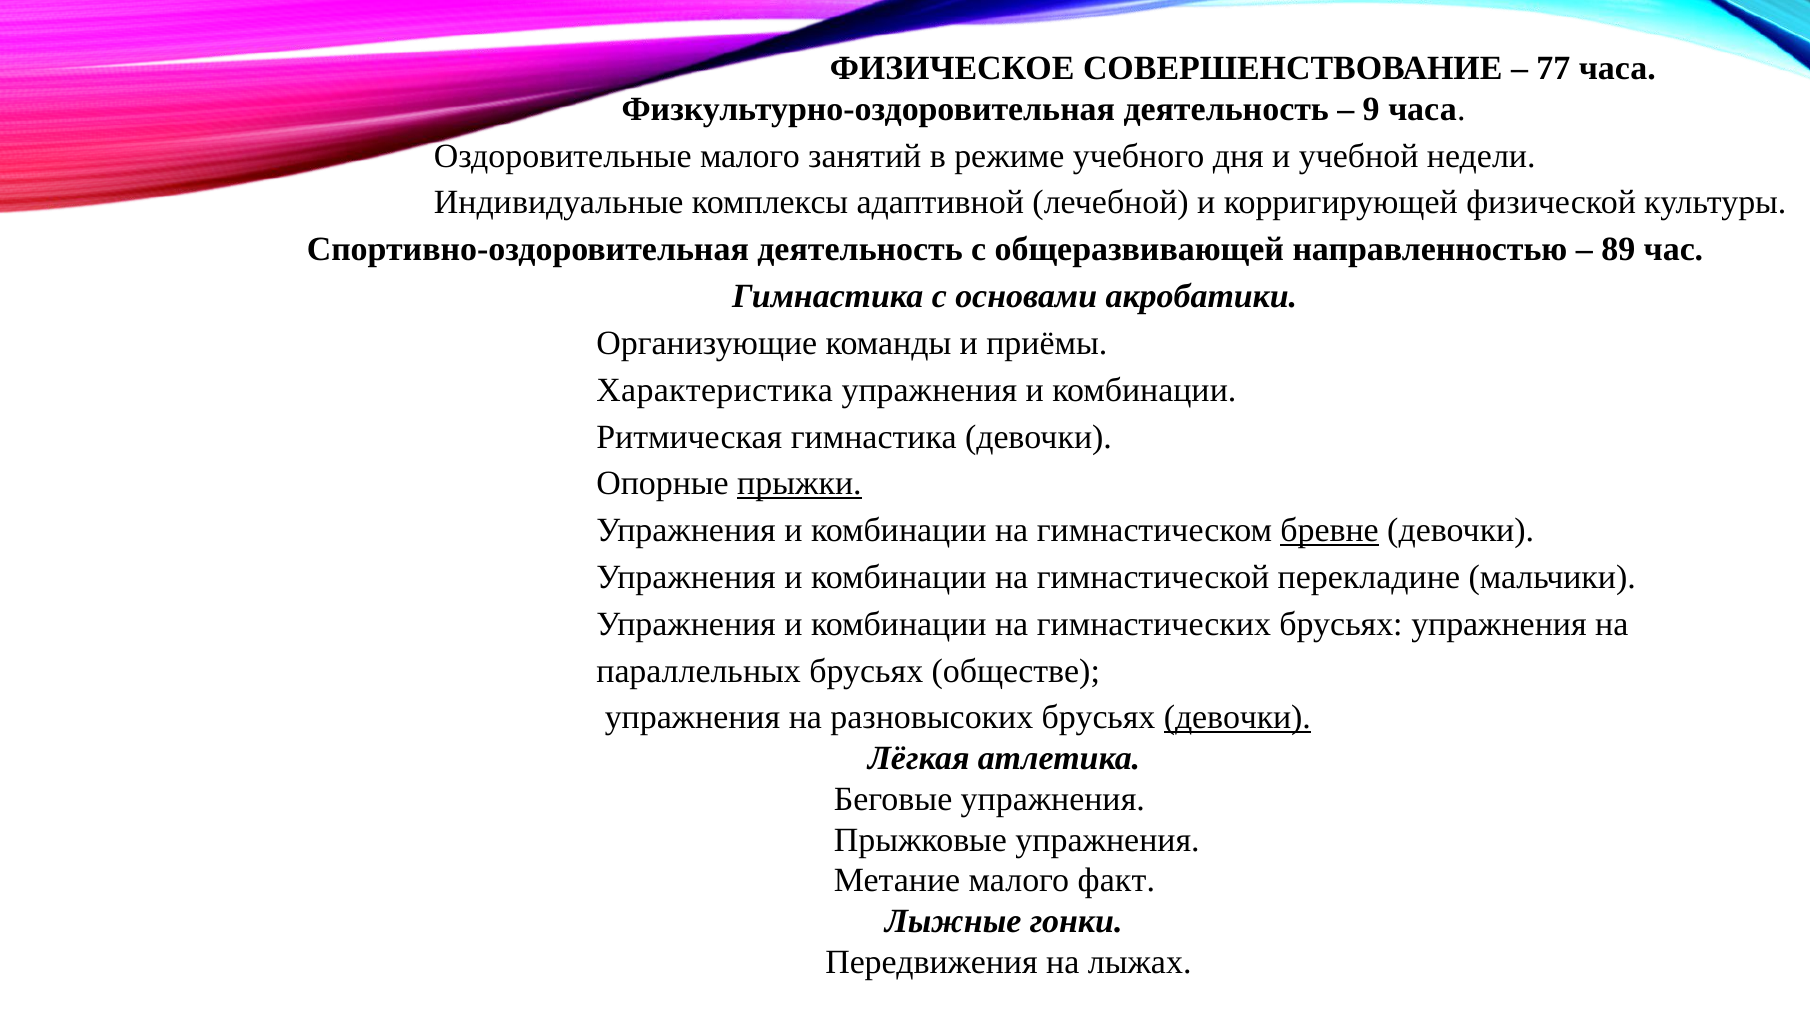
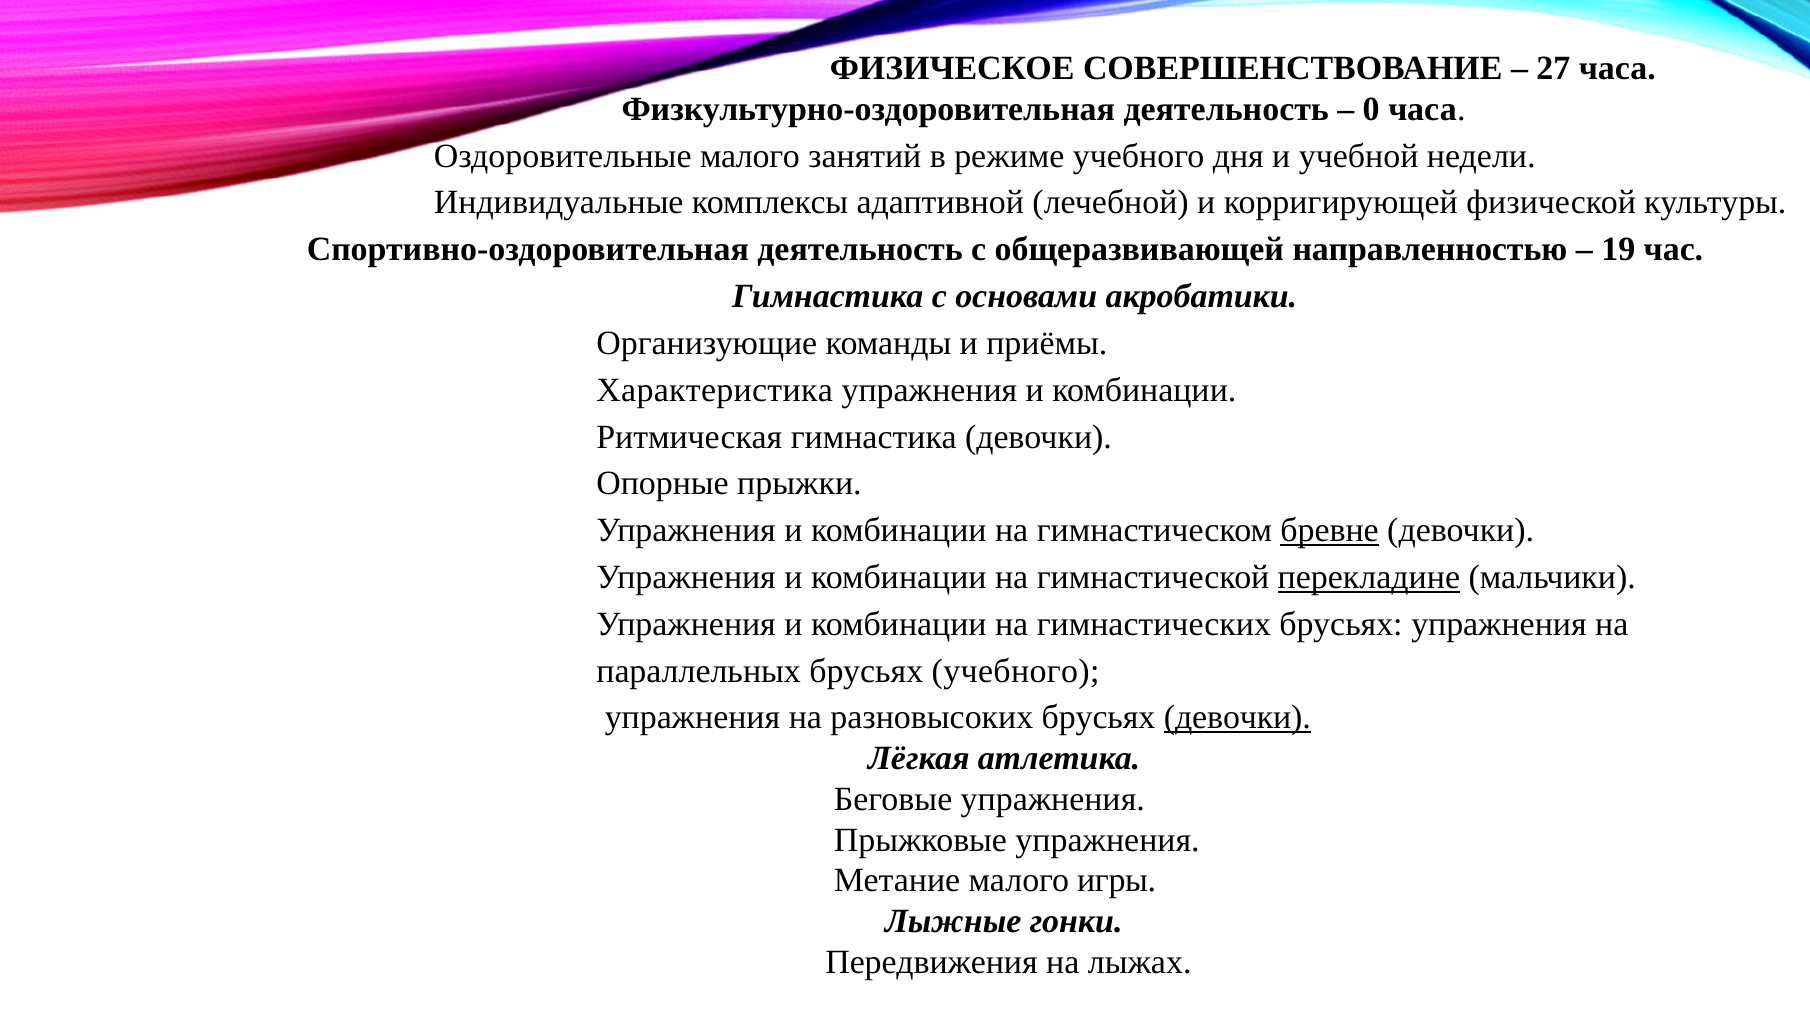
77: 77 -> 27
9: 9 -> 0
89: 89 -> 19
прыжки underline: present -> none
перекладине underline: none -> present
брусьях обществе: обществе -> учебного
факт: факт -> игры
